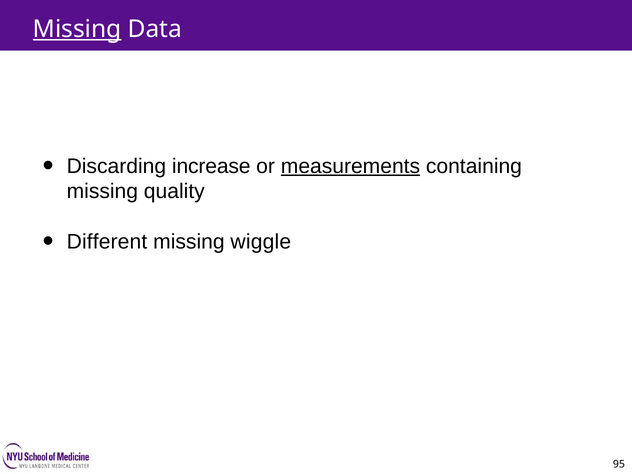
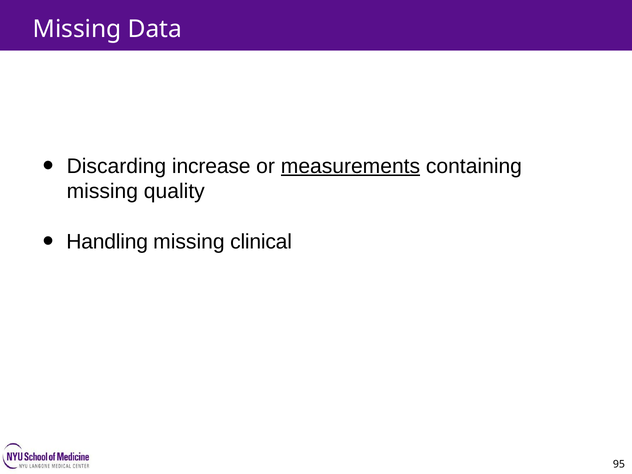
Missing at (77, 29) underline: present -> none
Different: Different -> Handling
wiggle: wiggle -> clinical
